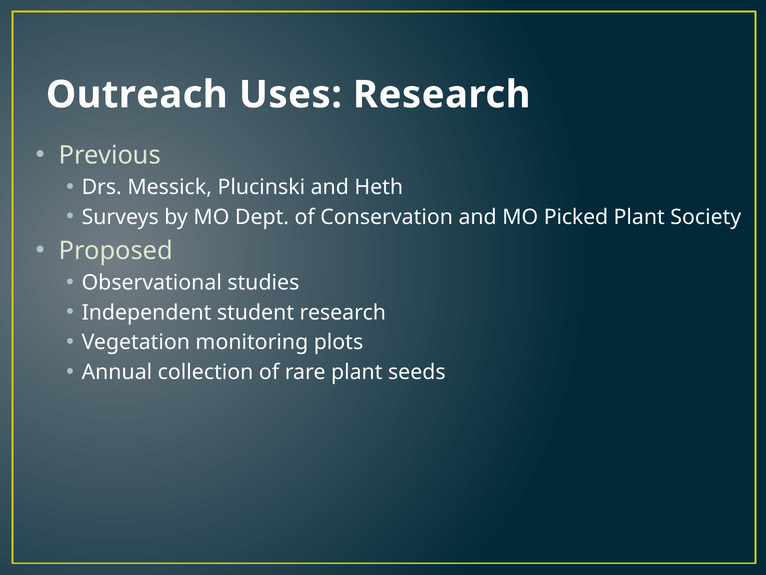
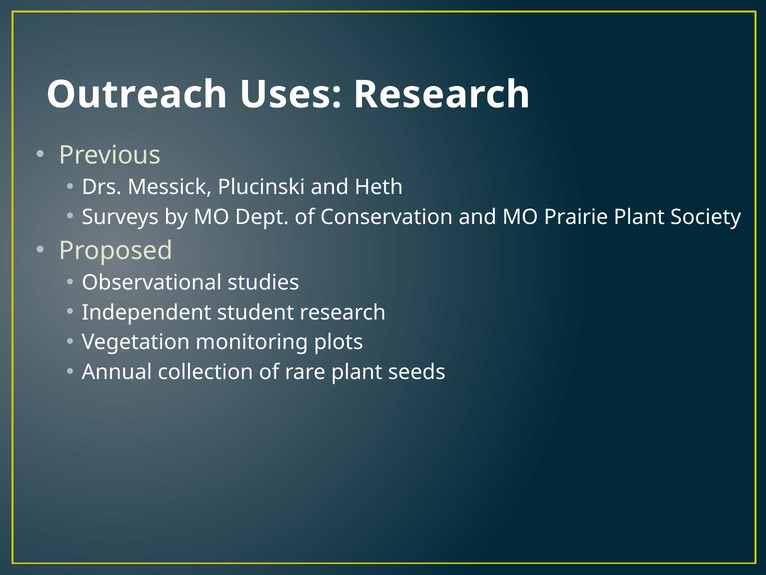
Picked: Picked -> Prairie
